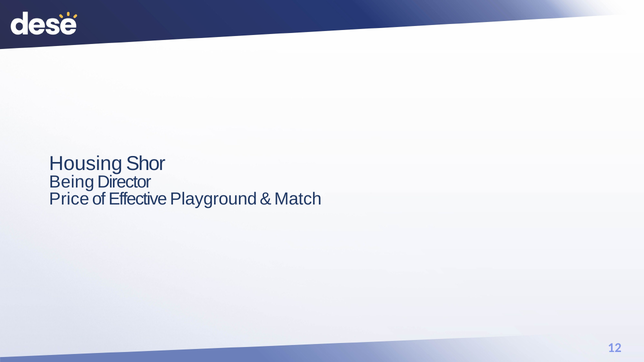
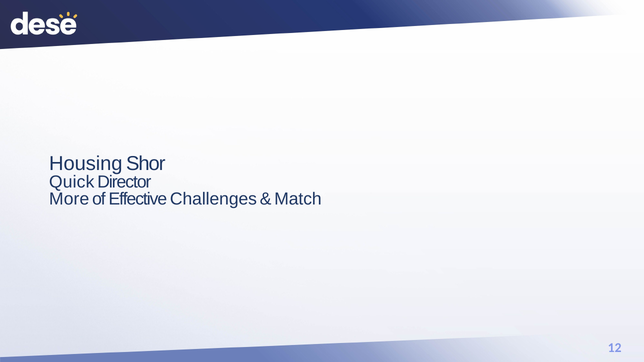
Being: Being -> Quick
Price: Price -> More
Playground: Playground -> Challenges
